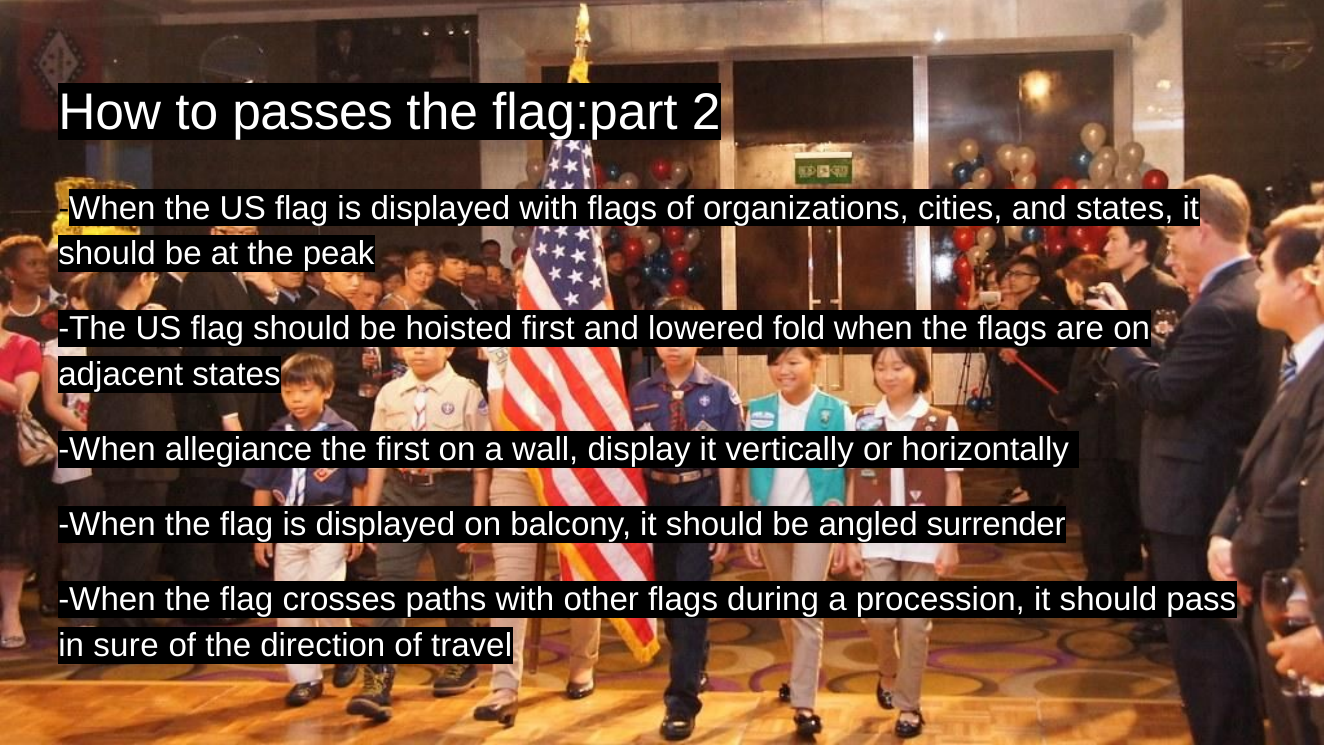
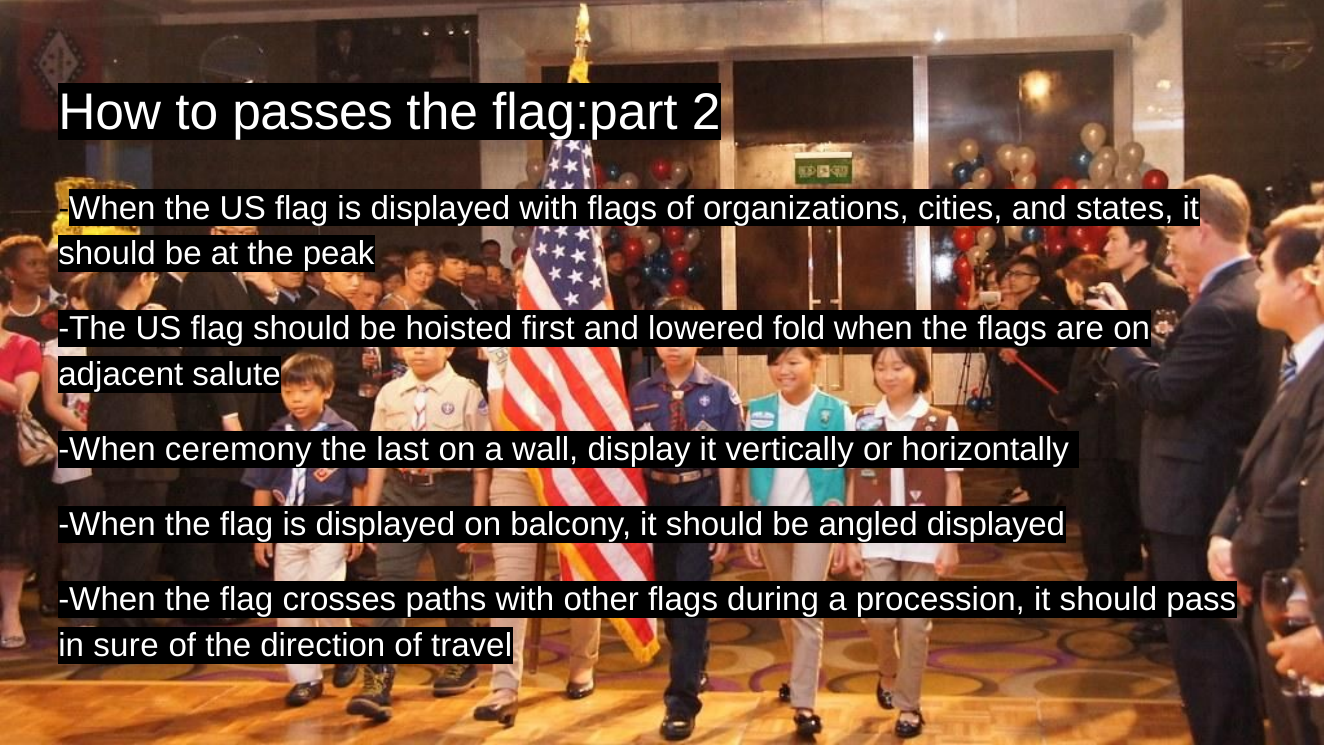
adjacent states: states -> salute
allegiance: allegiance -> ceremony
the first: first -> last
angled surrender: surrender -> displayed
